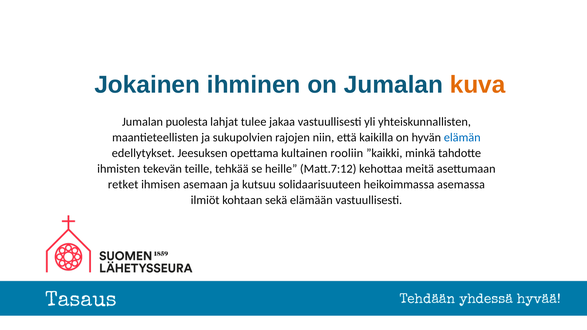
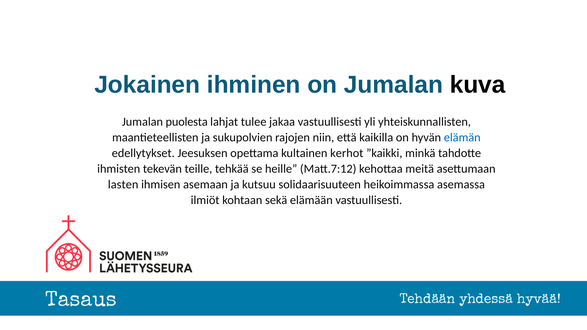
kuva colour: orange -> black
rooliin: rooliin -> kerhot
retket: retket -> lasten
